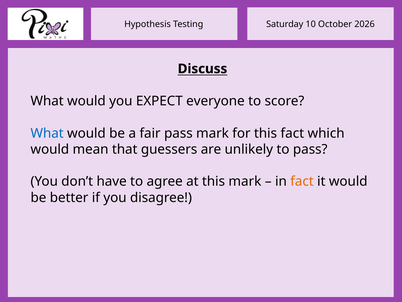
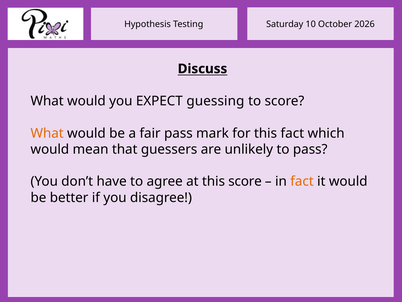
everyone: everyone -> guessing
What at (47, 133) colour: blue -> orange
this mark: mark -> score
